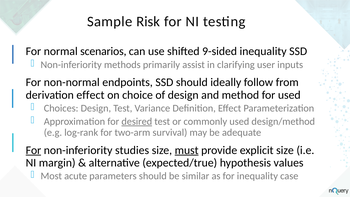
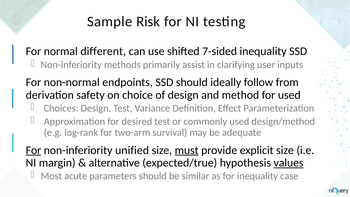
scenarios: scenarios -> different
9-sided: 9-sided -> 7-sided
derivation effect: effect -> safety
desired underline: present -> none
studies: studies -> unified
values underline: none -> present
